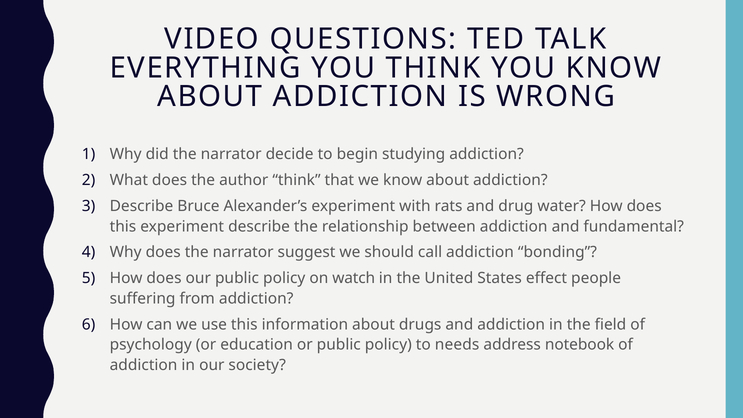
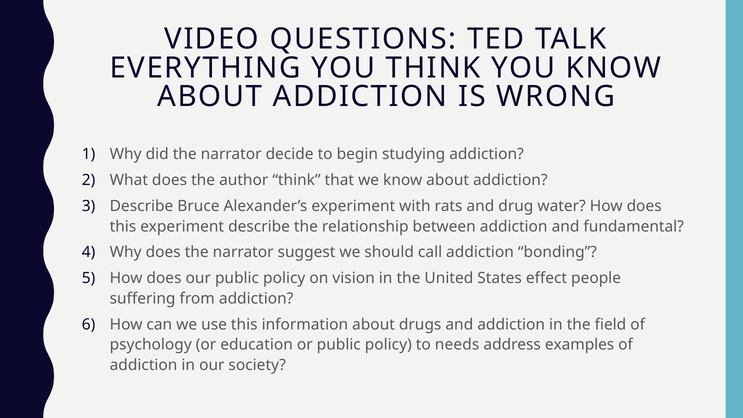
watch: watch -> vision
notebook: notebook -> examples
